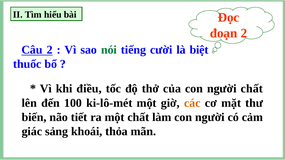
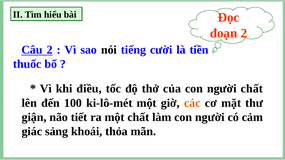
nói colour: green -> black
biệt: biệt -> tiền
biến: biến -> giận
